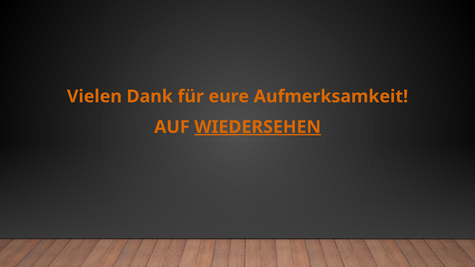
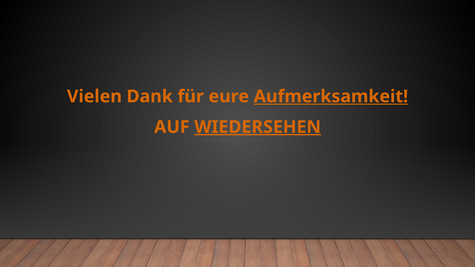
Aufmerksamkeit underline: none -> present
